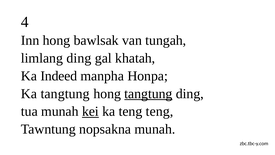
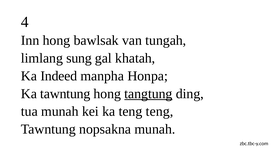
limlang ding: ding -> sung
Ka tangtung: tangtung -> tawntung
kei underline: present -> none
